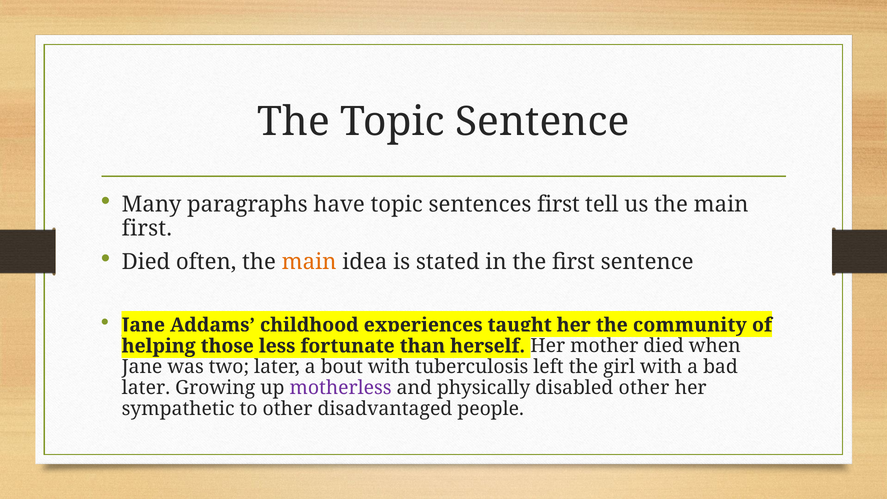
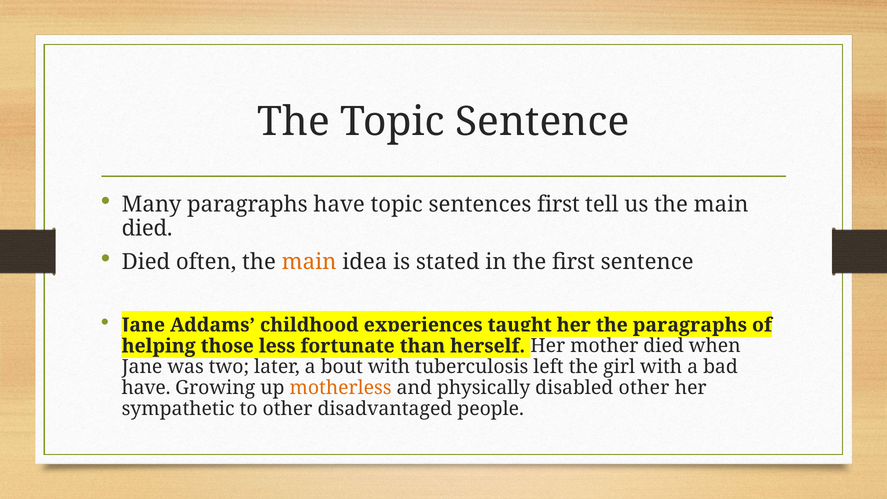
first at (147, 228): first -> died
the community: community -> paragraphs
later at (146, 388): later -> have
motherless colour: purple -> orange
